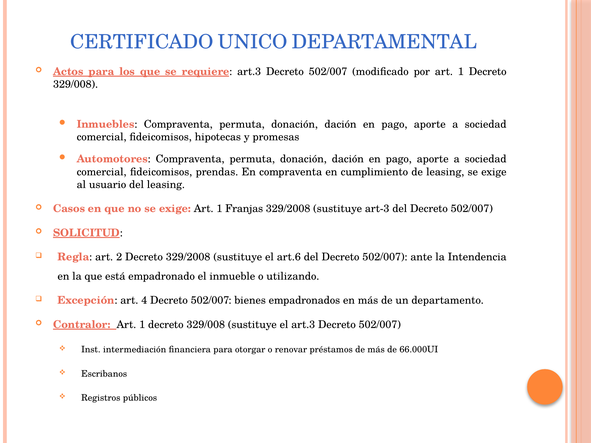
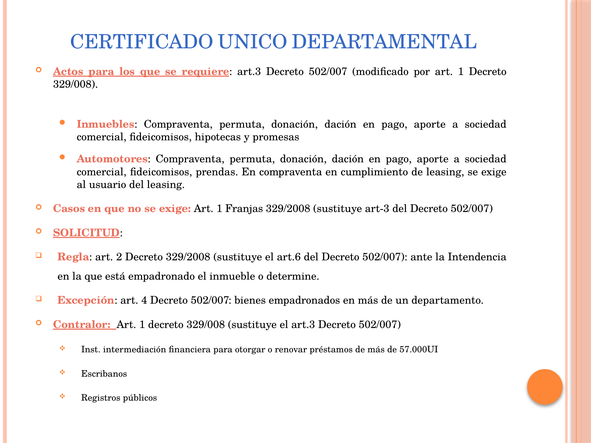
utilizando: utilizando -> determine
66.000UI: 66.000UI -> 57.000UI
